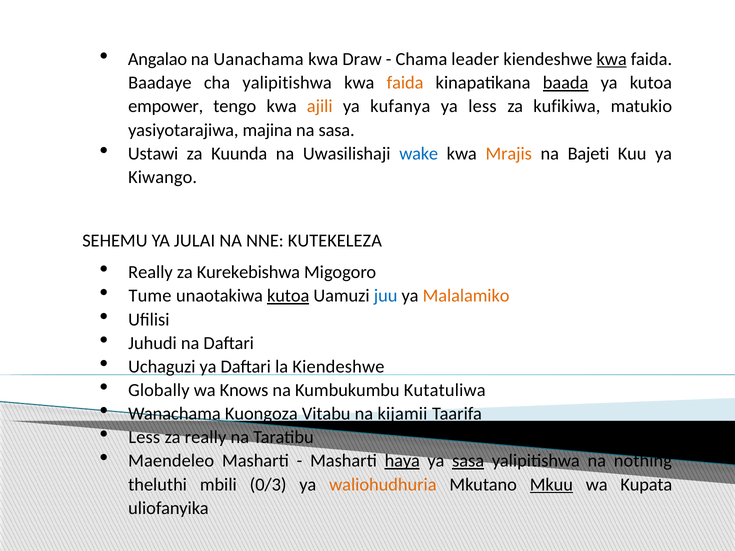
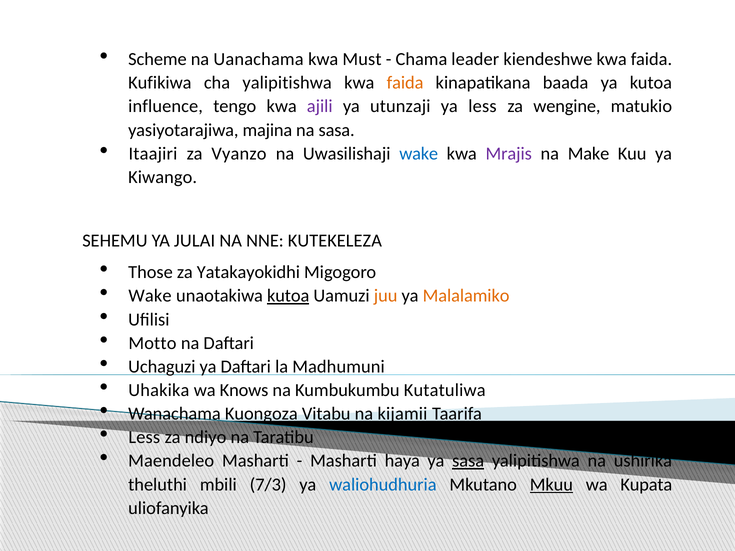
Angalao: Angalao -> Scheme
Draw: Draw -> Must
kwa at (612, 59) underline: present -> none
Baadaye: Baadaye -> Kufikiwa
baada underline: present -> none
empower: empower -> influence
ajili colour: orange -> purple
kufanya: kufanya -> utunzaji
kufikiwa: kufikiwa -> wengine
Ustawi: Ustawi -> Itaajiri
Kuunda: Kuunda -> Vyanzo
Mrajis colour: orange -> purple
Bajeti: Bajeti -> Make
Really at (150, 272): Really -> Those
Kurekebishwa: Kurekebishwa -> Yatakayokidhi
Tume at (150, 296): Tume -> Wake
juu colour: blue -> orange
Juhudi: Juhudi -> Motto
la Kiendeshwe: Kiendeshwe -> Madhumuni
Globally: Globally -> Uhakika
za really: really -> ndiyo
haya underline: present -> none
nothing: nothing -> ushirika
0/3: 0/3 -> 7/3
waliohudhuria colour: orange -> blue
